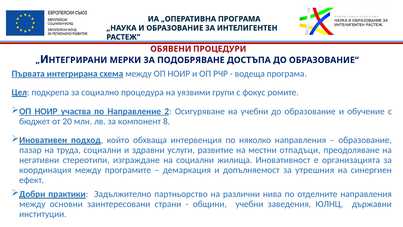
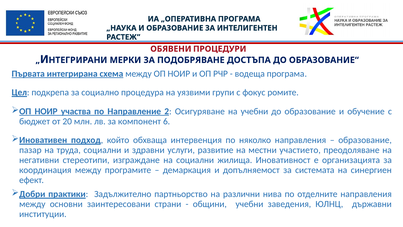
8: 8 -> 6
отпадъци: отпадъци -> участието
утрешния: утрешния -> системата
